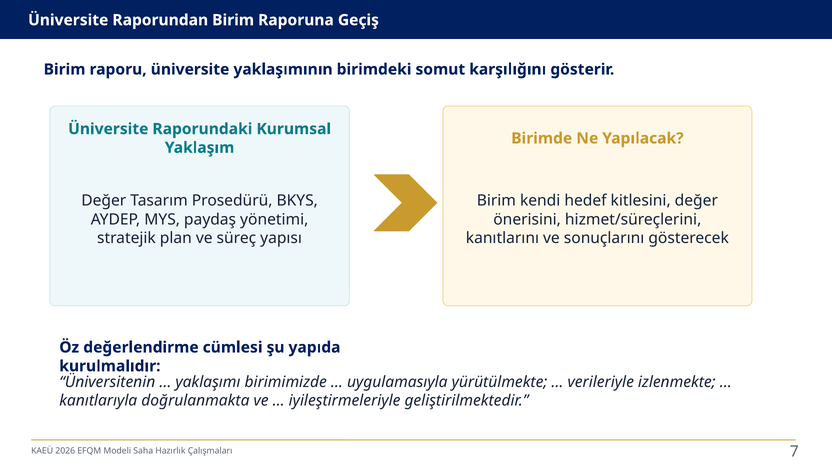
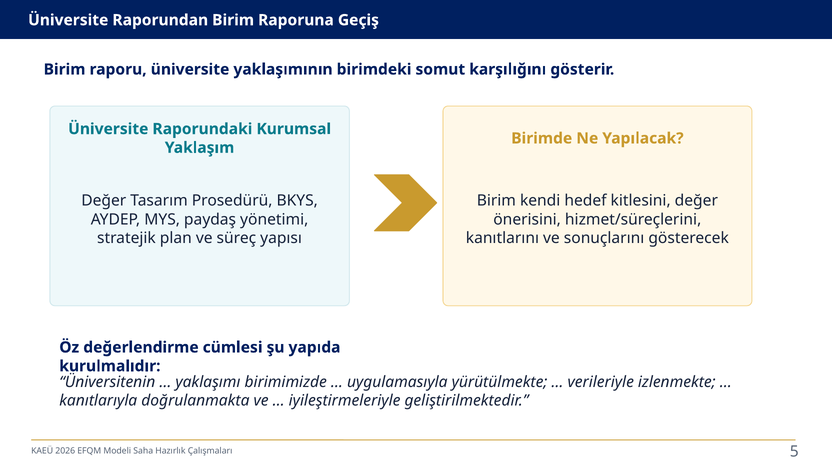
7: 7 -> 5
